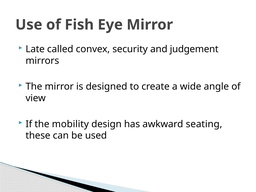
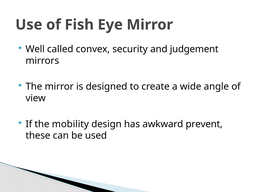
Late: Late -> Well
seating: seating -> prevent
